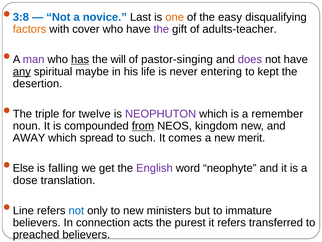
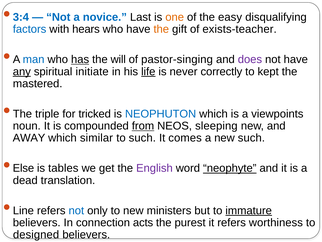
3:8: 3:8 -> 3:4
factors colour: orange -> blue
cover: cover -> hears
the at (161, 29) colour: purple -> orange
adults-teacher: adults-teacher -> exists-teacher
man colour: purple -> blue
maybe: maybe -> initiate
life underline: none -> present
entering: entering -> correctly
desertion: desertion -> mastered
twelve: twelve -> tricked
NEOPHUTON colour: purple -> blue
remember: remember -> viewpoints
kingdom: kingdom -> sleeping
spread: spread -> similar
new merit: merit -> such
falling: falling -> tables
neophyte underline: none -> present
dose: dose -> dead
immature underline: none -> present
transferred: transferred -> worthiness
preached: preached -> designed
